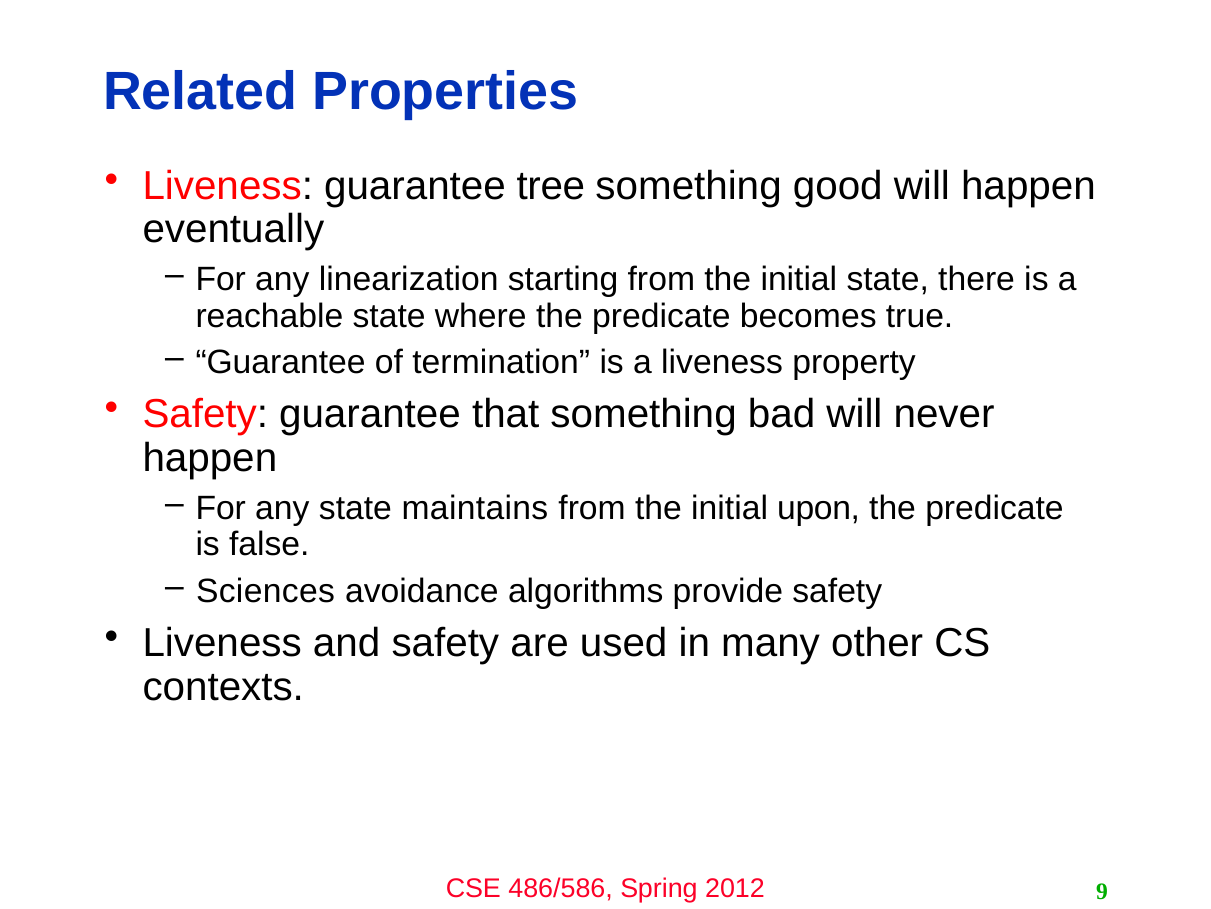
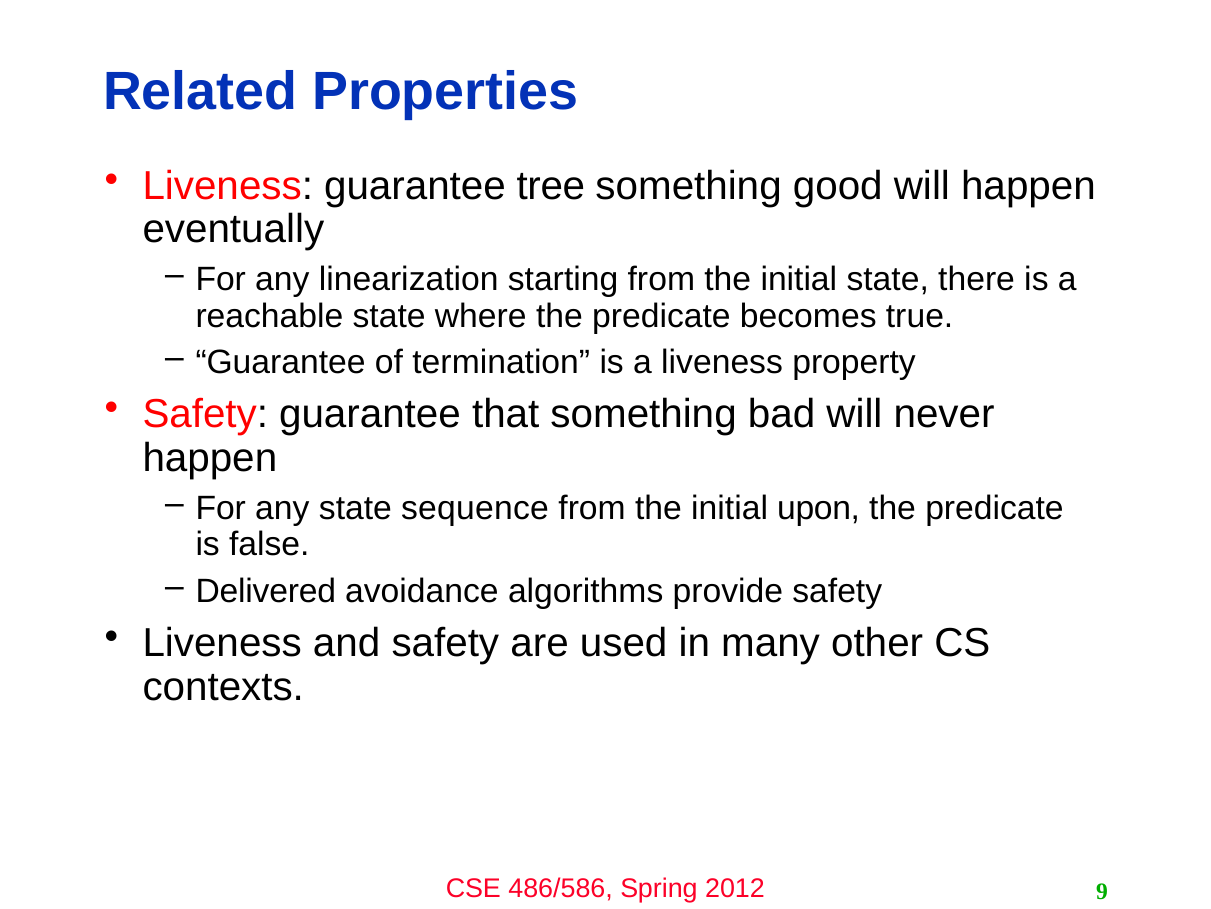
maintains: maintains -> sequence
Sciences: Sciences -> Delivered
